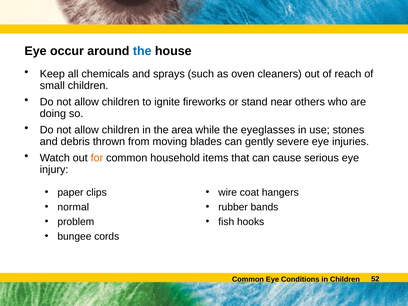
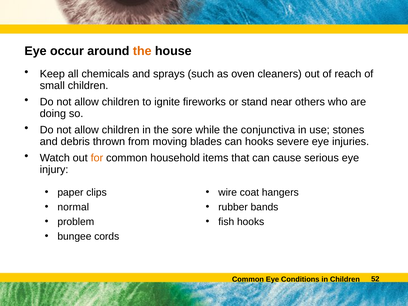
the at (142, 51) colour: blue -> orange
area: area -> sore
eyeglasses: eyeglasses -> conjunctiva
can gently: gently -> hooks
